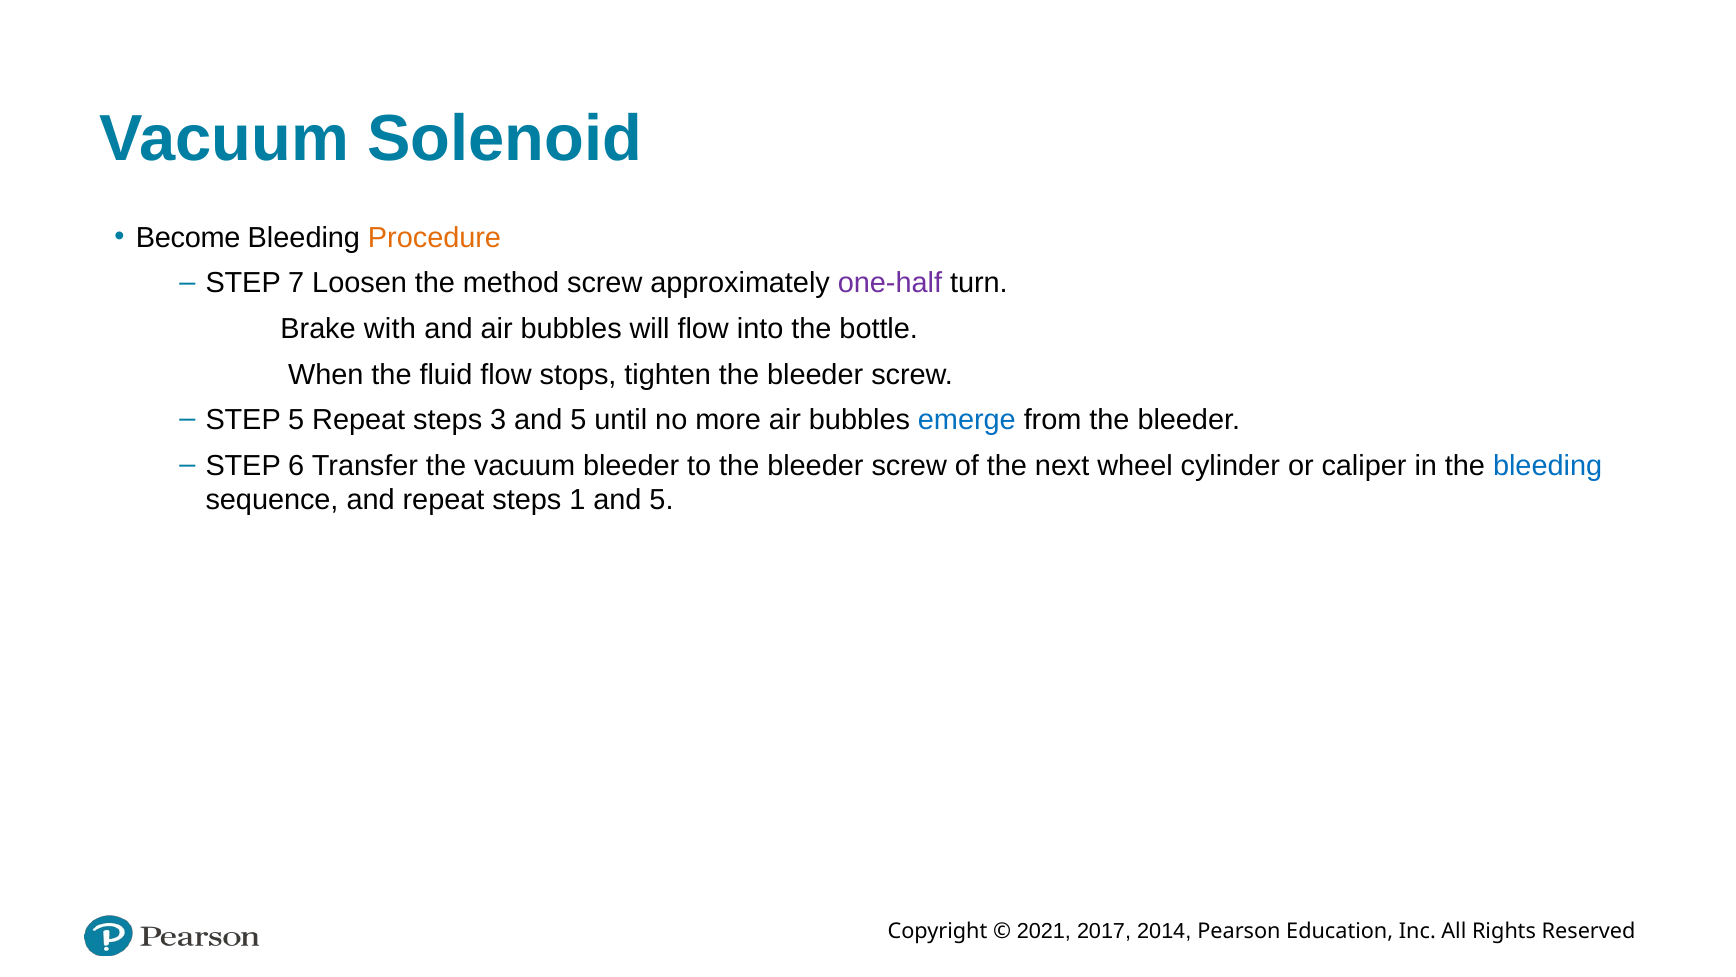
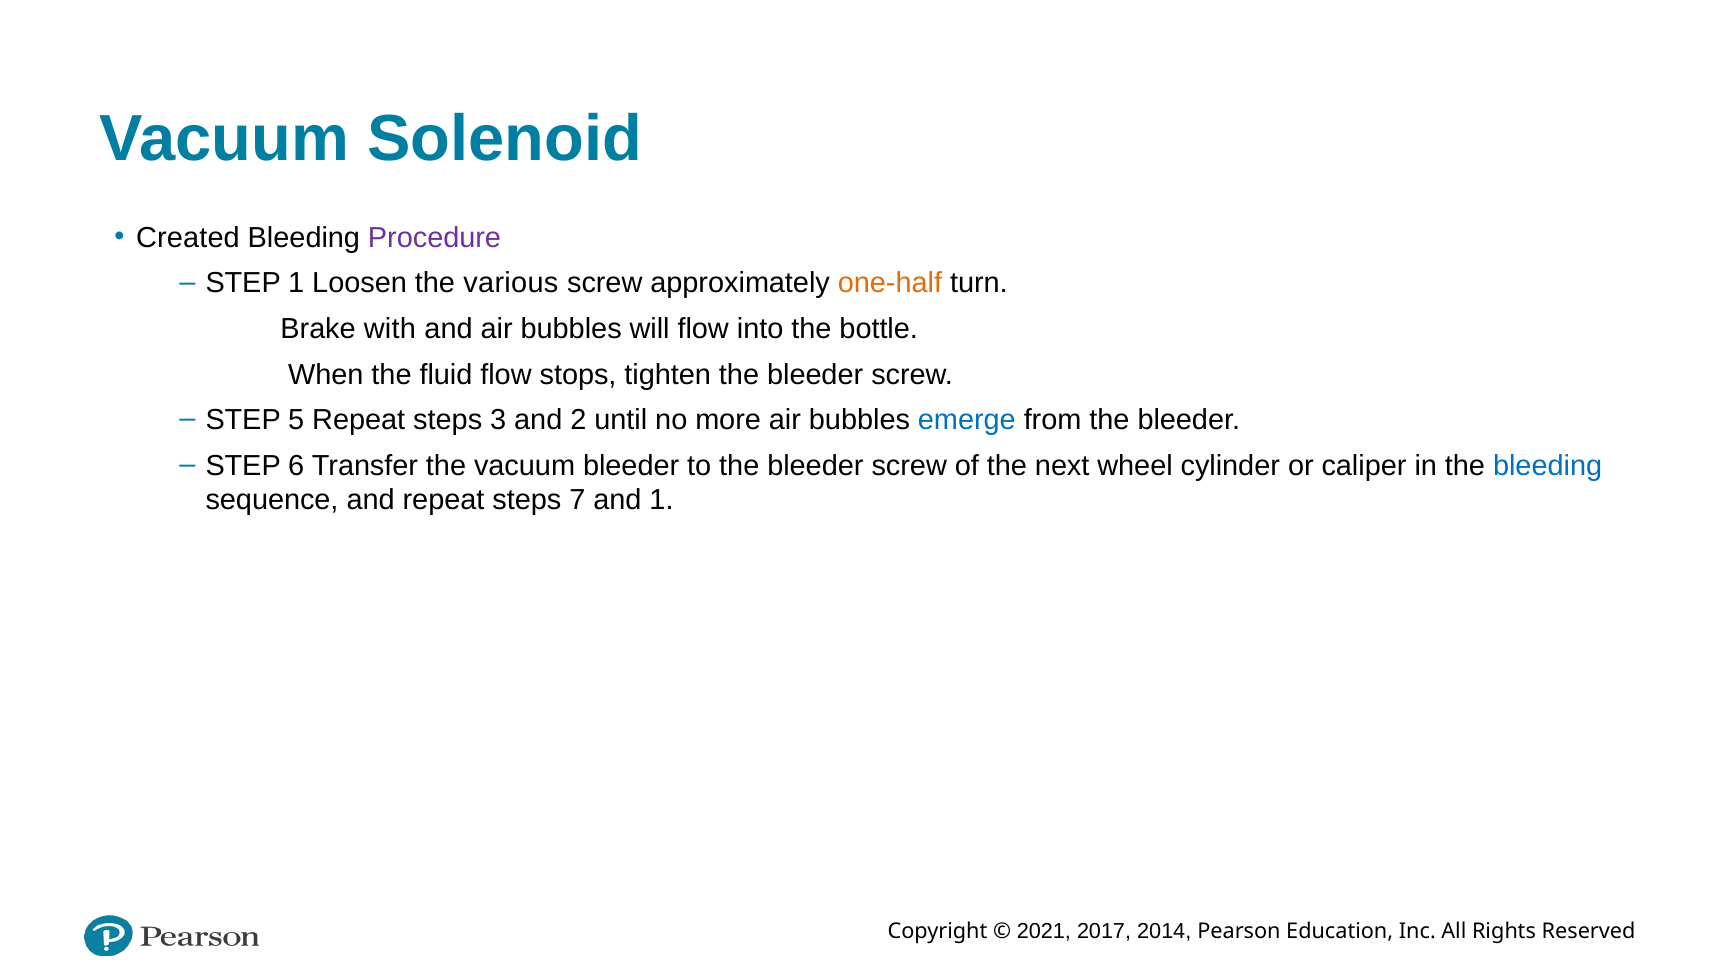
Become: Become -> Created
Procedure colour: orange -> purple
STEP 7: 7 -> 1
method: method -> various
one-half colour: purple -> orange
3 and 5: 5 -> 2
1: 1 -> 7
5 at (662, 500): 5 -> 1
